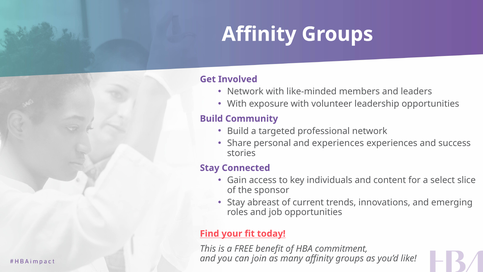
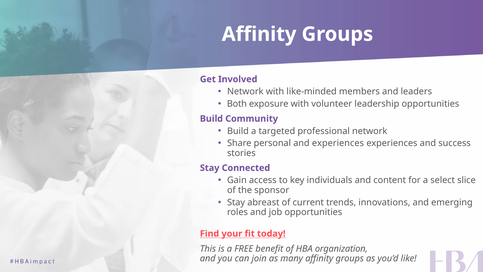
With at (237, 104): With -> Both
commitment: commitment -> organization
